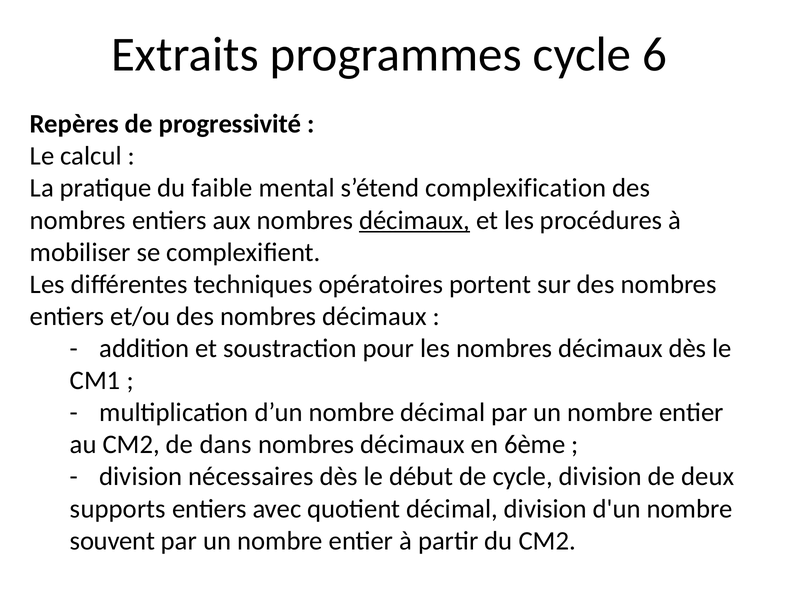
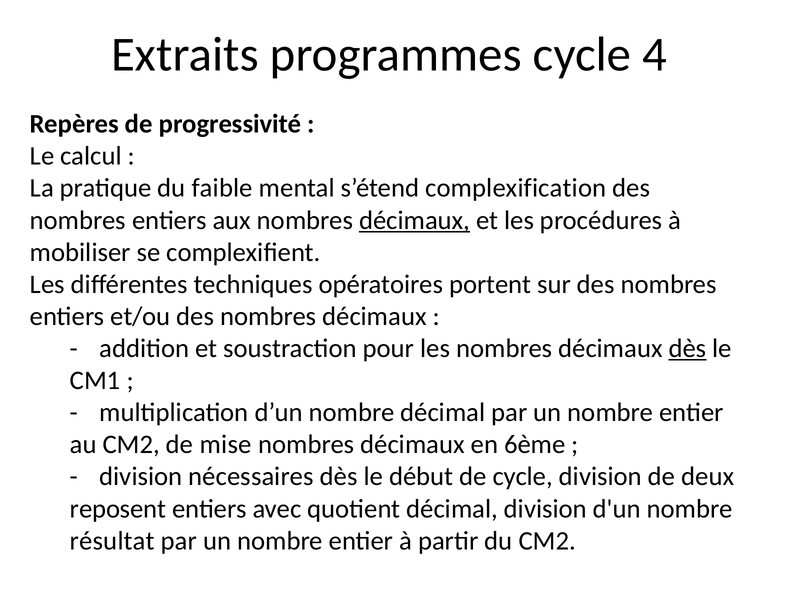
6: 6 -> 4
dès at (687, 348) underline: none -> present
dans: dans -> mise
supports: supports -> reposent
souvent: souvent -> résultat
